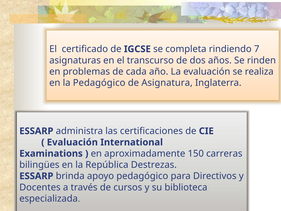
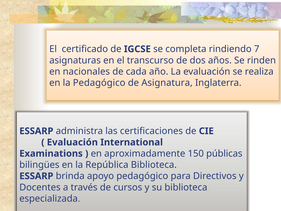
problemas: problemas -> nacionales
carreras: carreras -> públicas
República Destrezas: Destrezas -> Biblioteca
